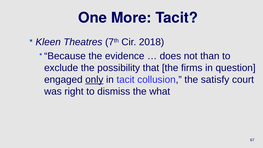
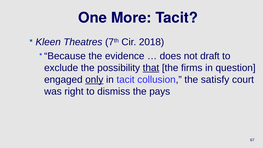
than: than -> draft
that underline: none -> present
what: what -> pays
